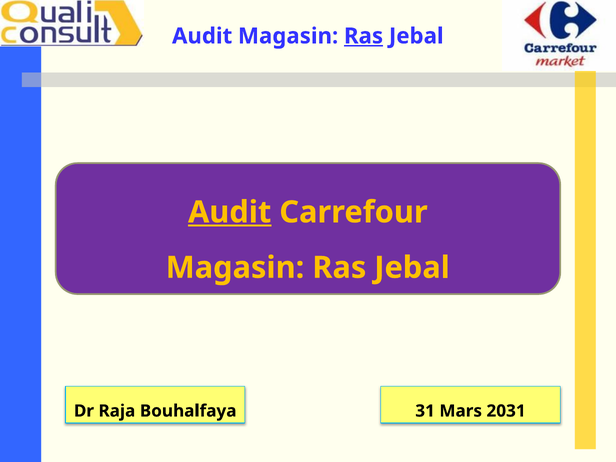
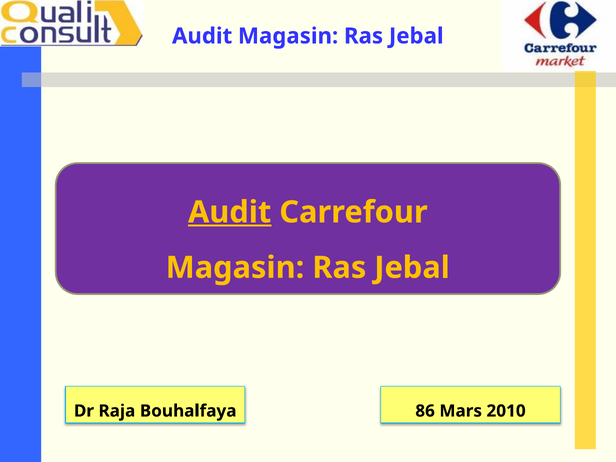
Ras at (364, 36) underline: present -> none
31: 31 -> 86
2031: 2031 -> 2010
